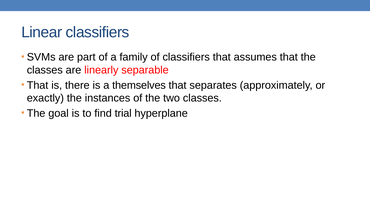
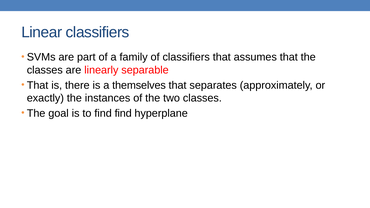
find trial: trial -> find
